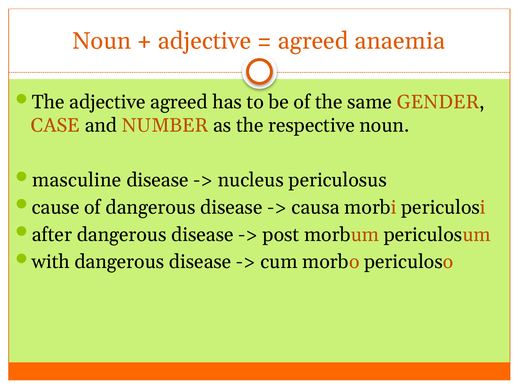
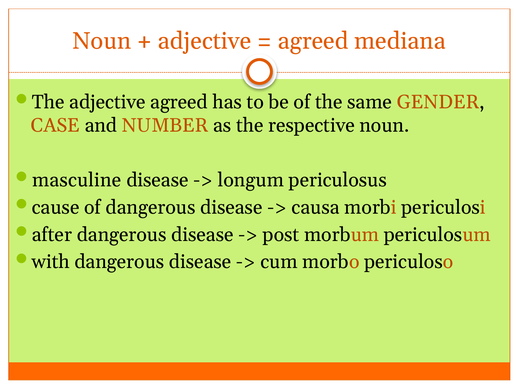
anaemia: anaemia -> mediana
nucleus: nucleus -> longum
